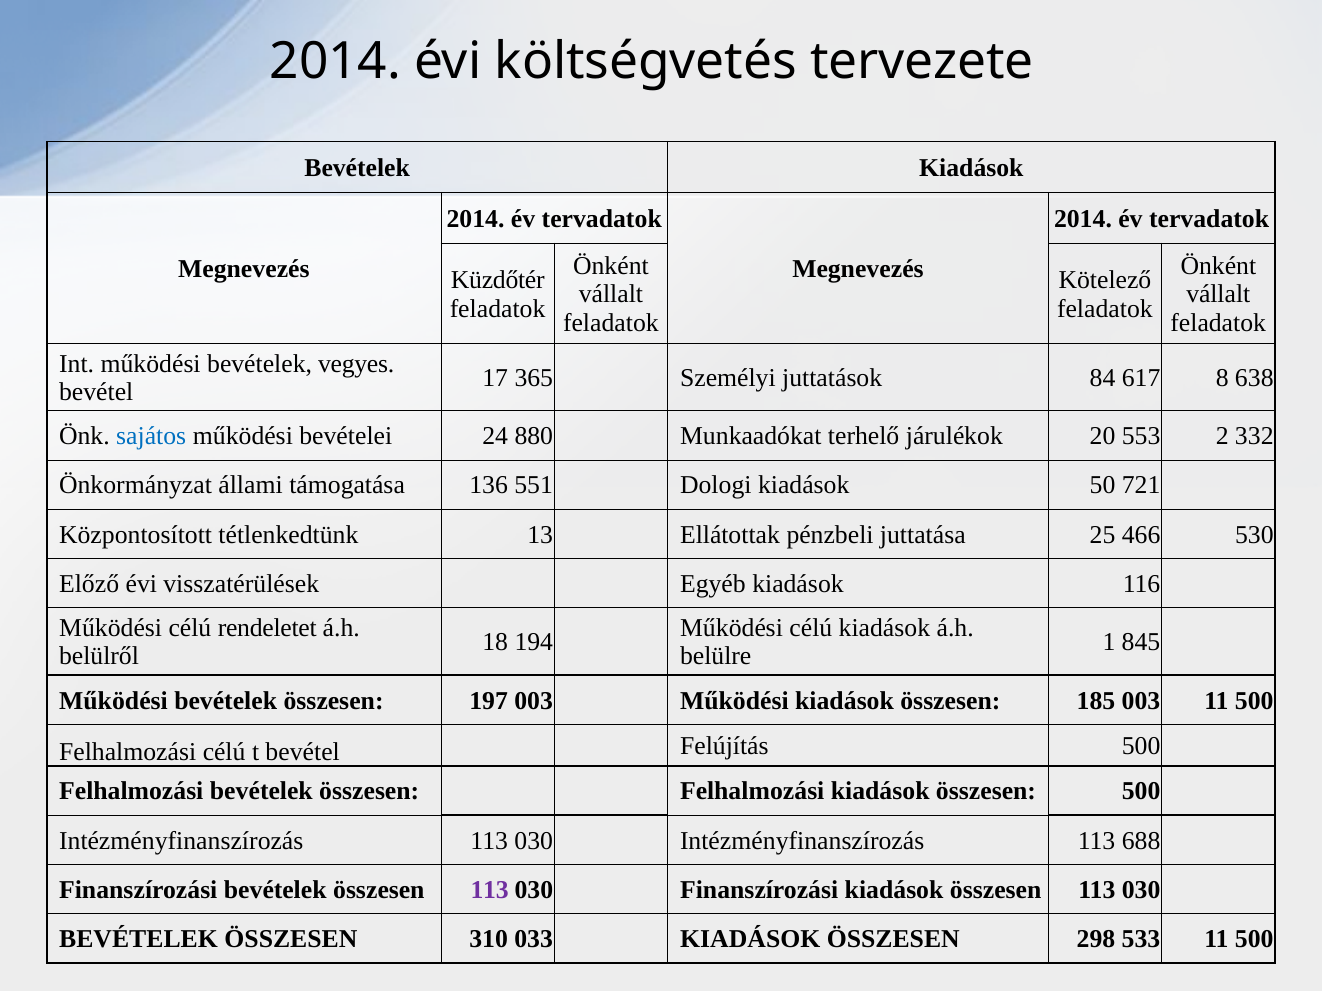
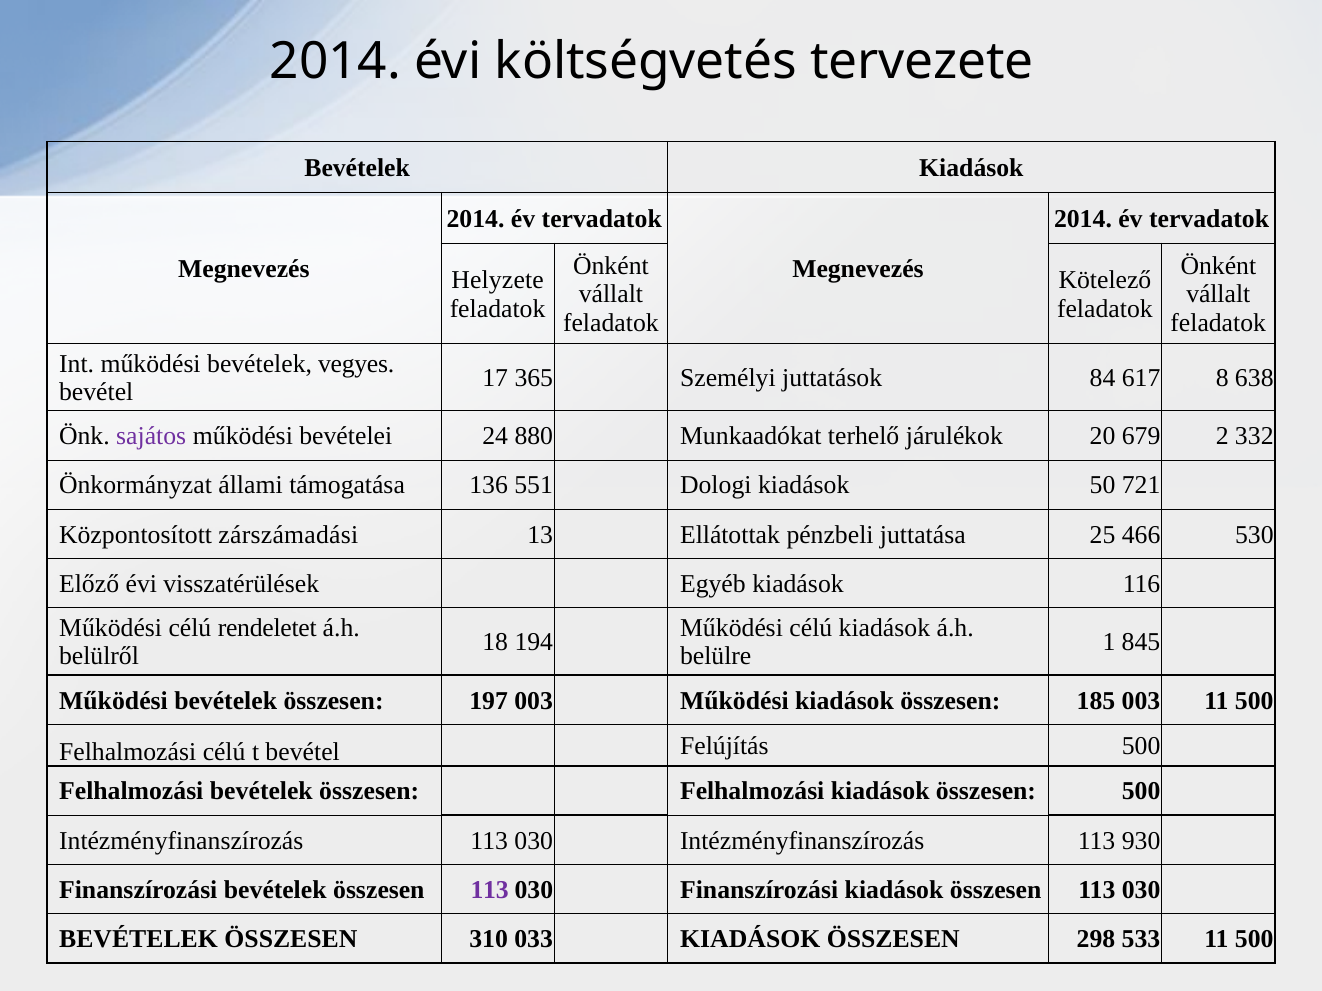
Küzdőtér: Küzdőtér -> Helyzete
sajátos colour: blue -> purple
553: 553 -> 679
tétlenkedtünk: tétlenkedtünk -> zárszámadási
688: 688 -> 930
